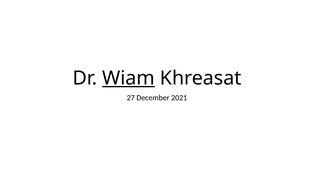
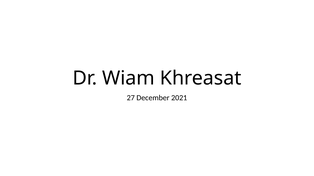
Wiam underline: present -> none
